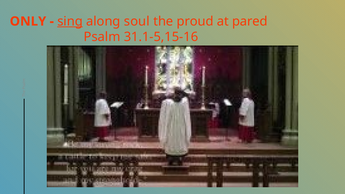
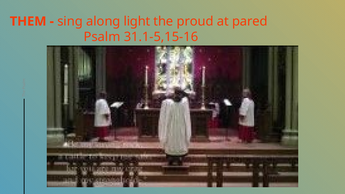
ONLY: ONLY -> THEM
sing underline: present -> none
soul: soul -> light
